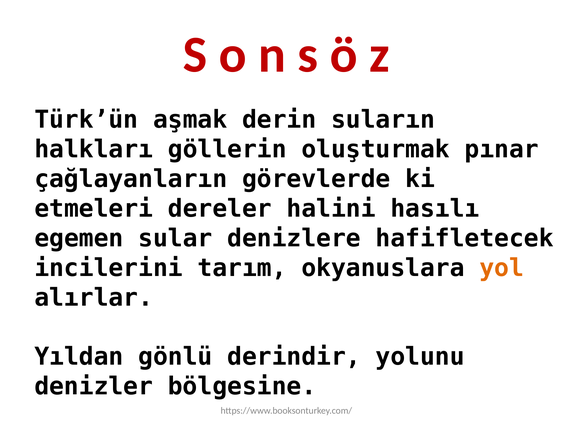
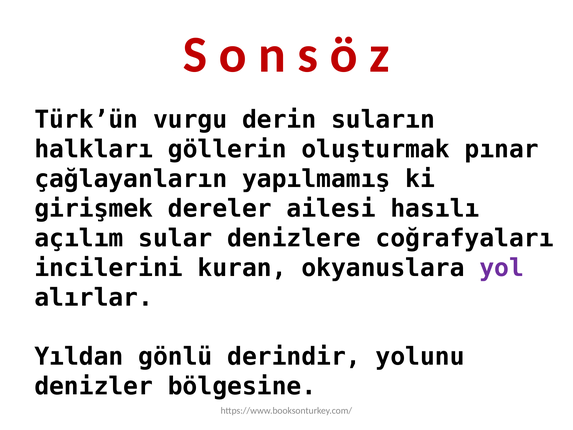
aşmak: aşmak -> vurgu
görevlerde: görevlerde -> yapılmamış
etmeleri: etmeleri -> girişmek
halini: halini -> ailesi
egemen: egemen -> açılım
hafifletecek: hafifletecek -> coğrafyaları
tarım: tarım -> kuran
yol colour: orange -> purple
